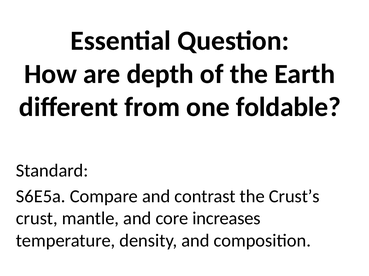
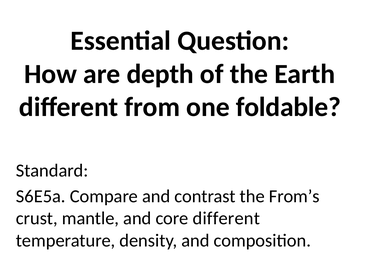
Crust’s: Crust’s -> From’s
core increases: increases -> different
